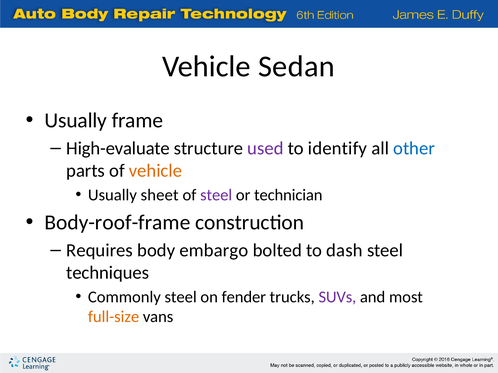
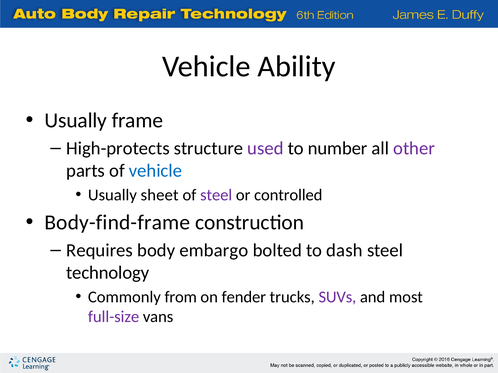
Sedan: Sedan -> Ability
High-evaluate: High-evaluate -> High-protects
identify: identify -> number
other colour: blue -> purple
vehicle at (155, 171) colour: orange -> blue
technician: technician -> controlled
Body-roof-frame: Body-roof-frame -> Body-find-frame
techniques: techniques -> technology
Commonly steel: steel -> from
full-size colour: orange -> purple
